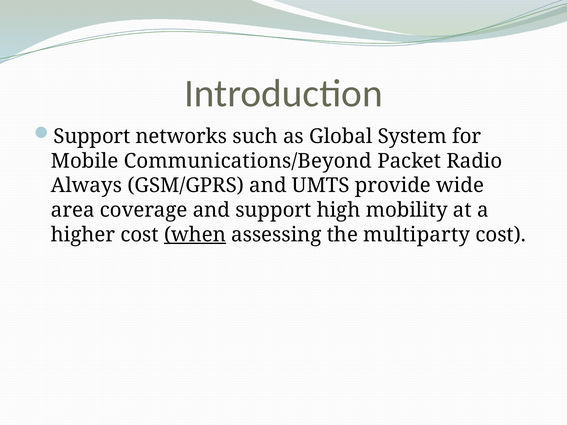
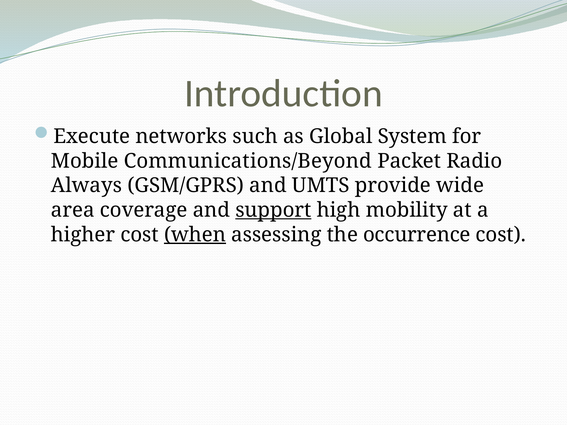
Support at (92, 137): Support -> Execute
support at (273, 210) underline: none -> present
multiparty: multiparty -> occurrence
